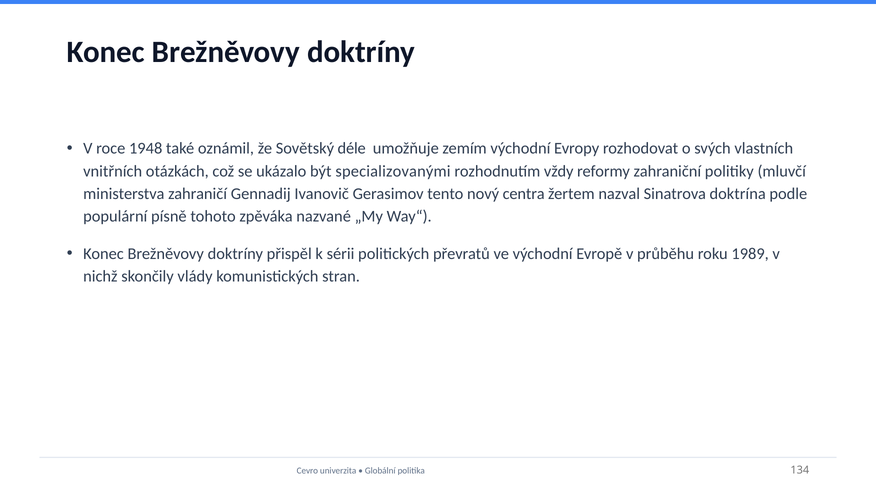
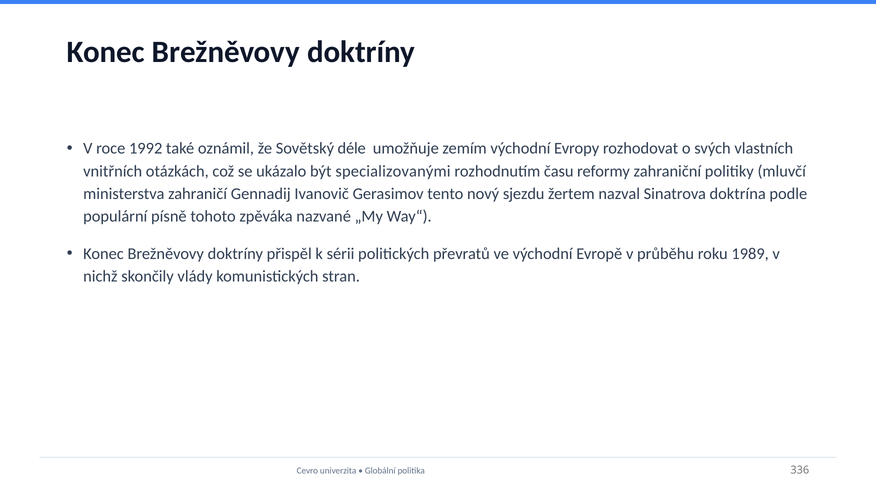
1948: 1948 -> 1992
vždy: vždy -> času
centra: centra -> sjezdu
134: 134 -> 336
